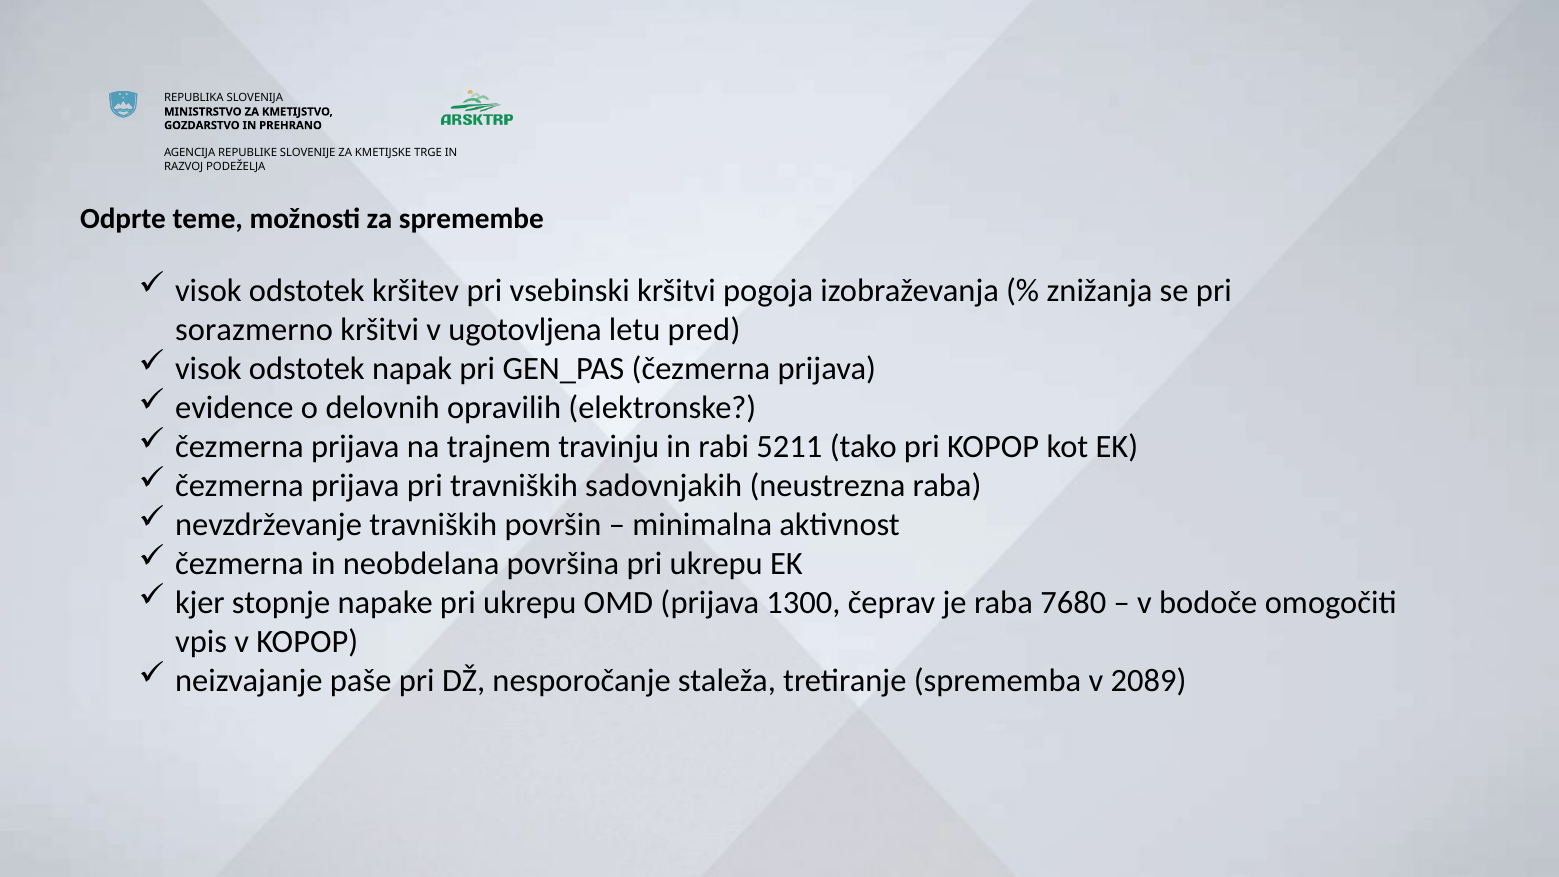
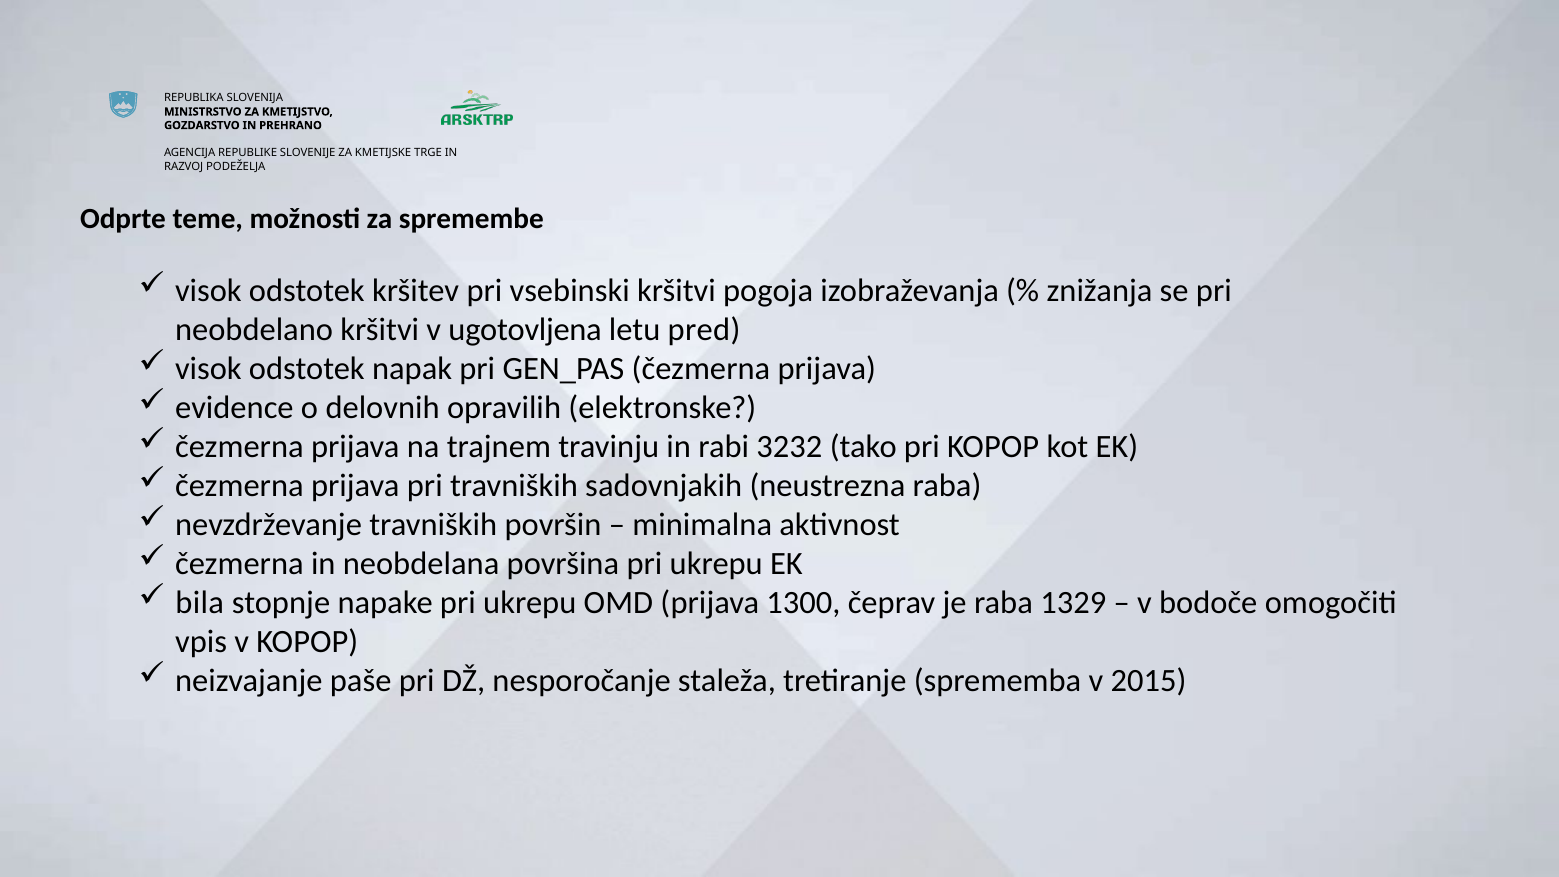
sorazmerno: sorazmerno -> neobdelano
5211: 5211 -> 3232
kjer: kjer -> bila
7680: 7680 -> 1329
2089: 2089 -> 2015
